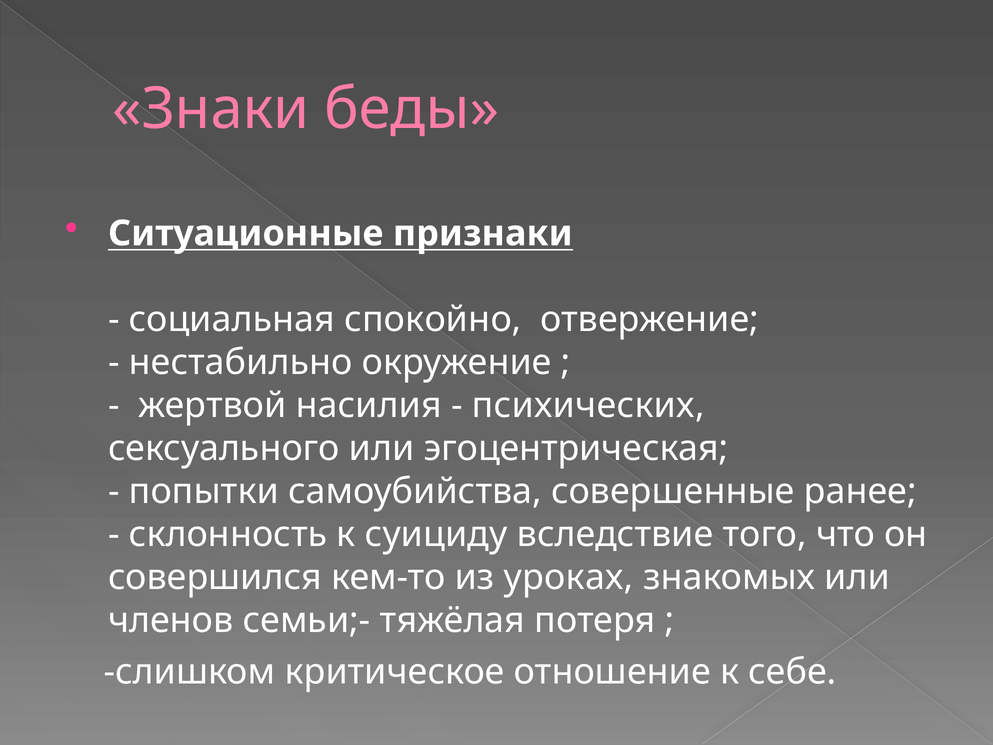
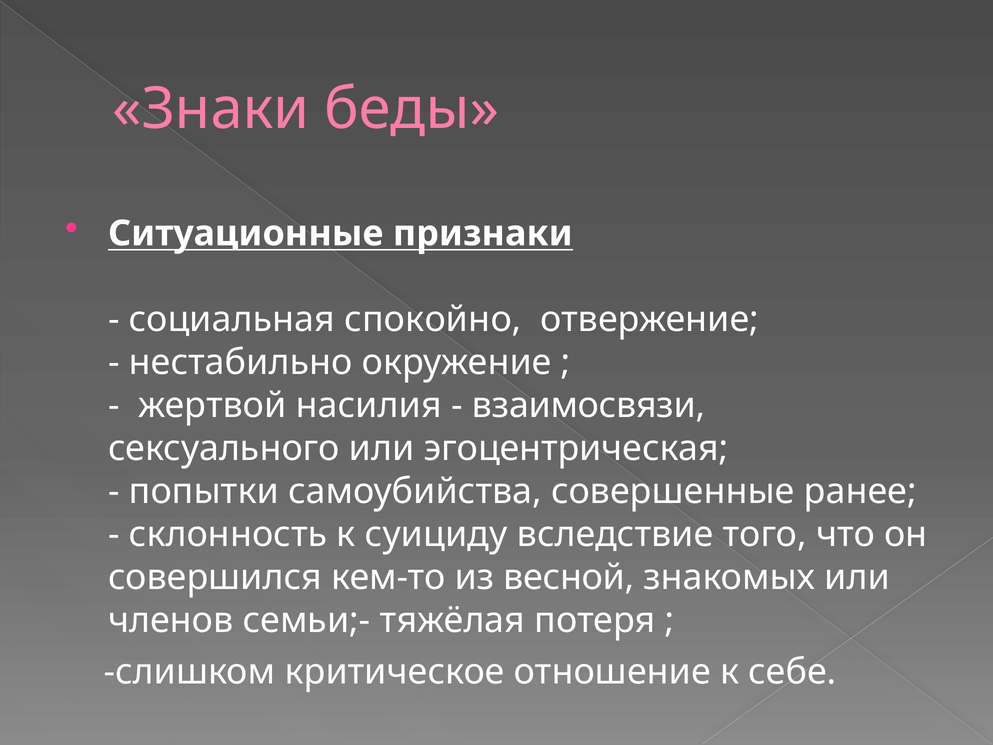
психических: психических -> взаимосвязи
уроках: уроках -> весной
